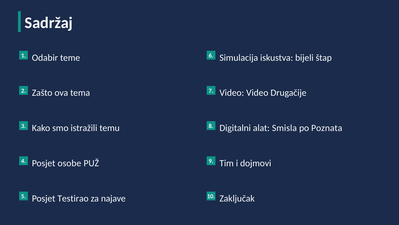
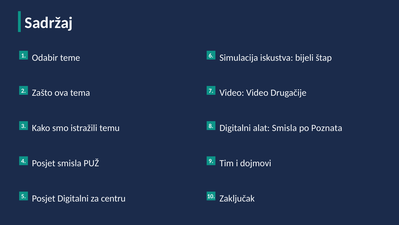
Posjet osobe: osobe -> smisla
Posjet Testirao: Testirao -> Digitalni
najave: najave -> centru
